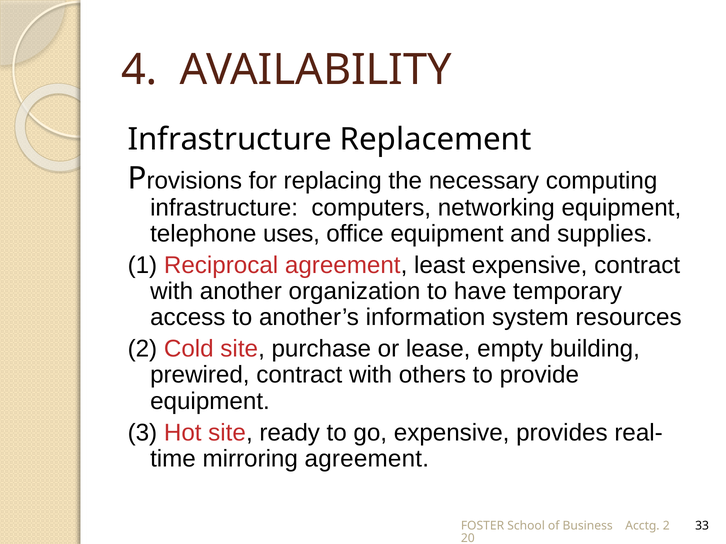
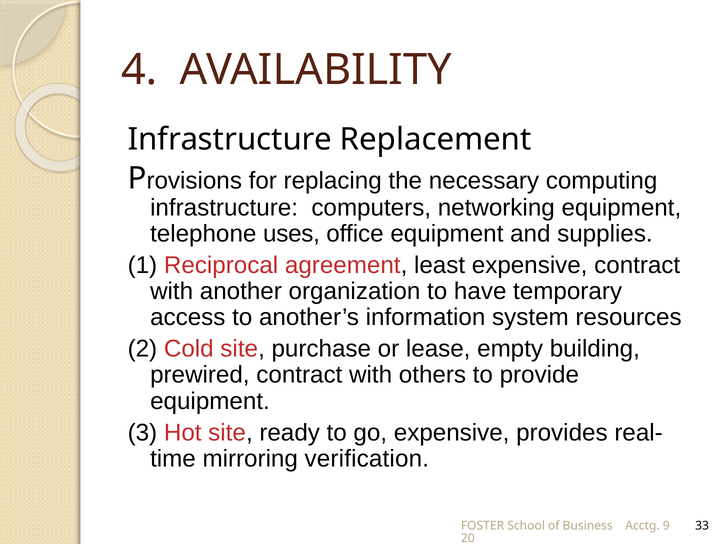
mirroring agreement: agreement -> verification
Acctg 2: 2 -> 9
